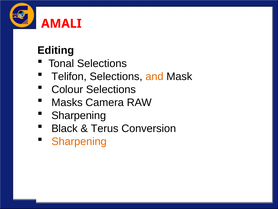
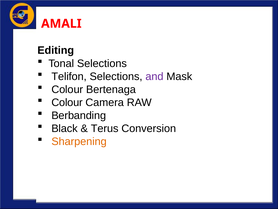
and colour: orange -> purple
Colour Selections: Selections -> Bertenaga
Masks at (67, 102): Masks -> Colour
Sharpening at (79, 115): Sharpening -> Berbanding
